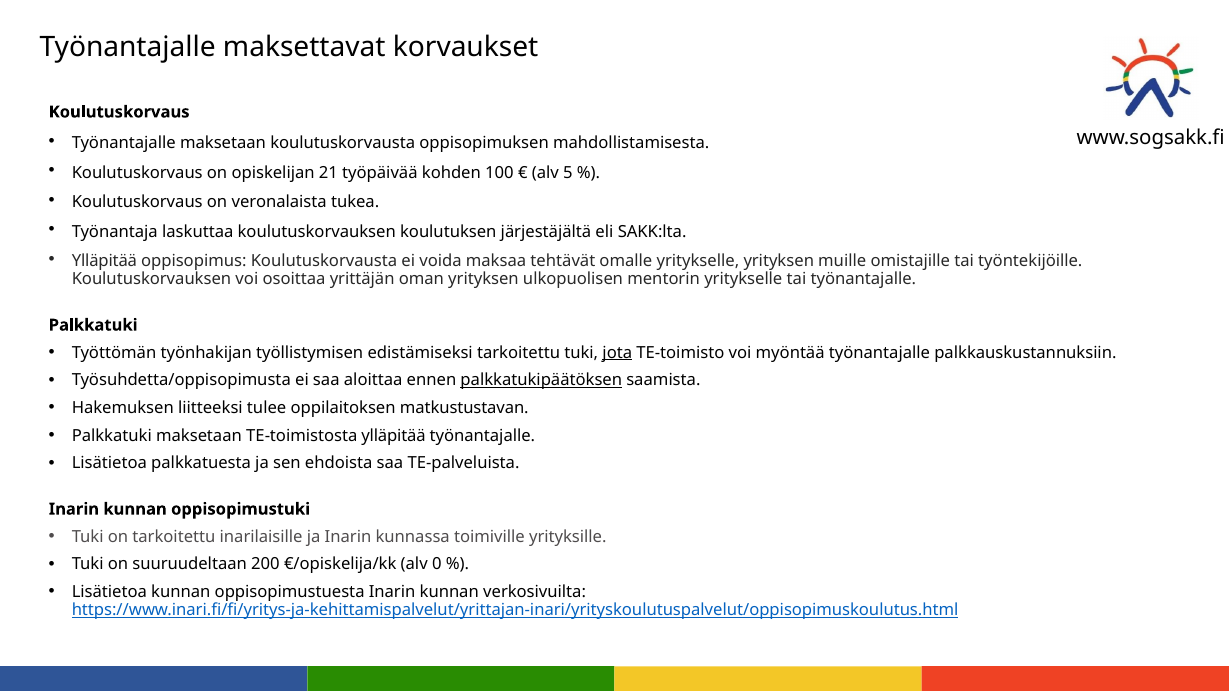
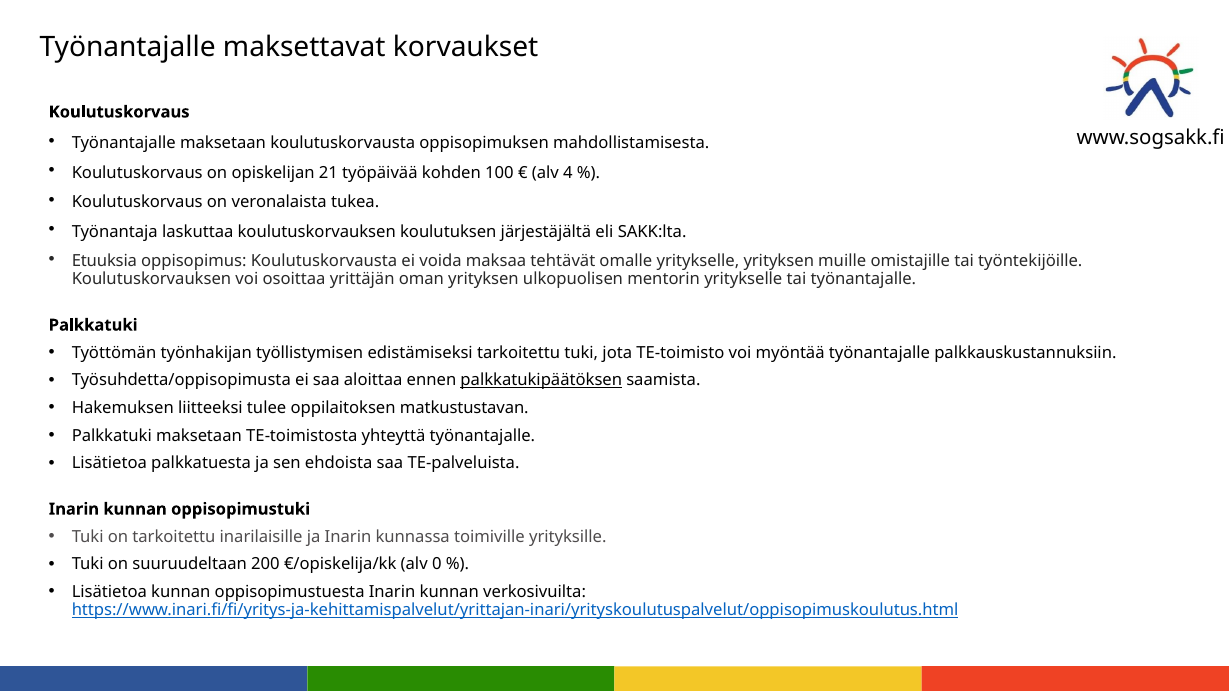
5: 5 -> 4
Ylläpitää at (104, 261): Ylläpitää -> Etuuksia
jota underline: present -> none
TE-toimistosta ylläpitää: ylläpitää -> yhteyttä
